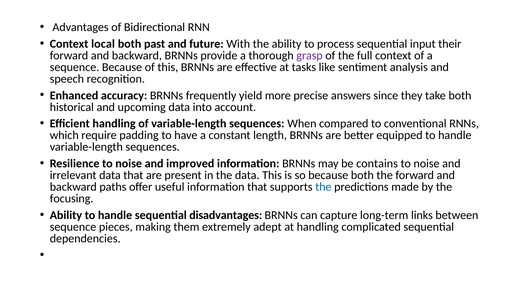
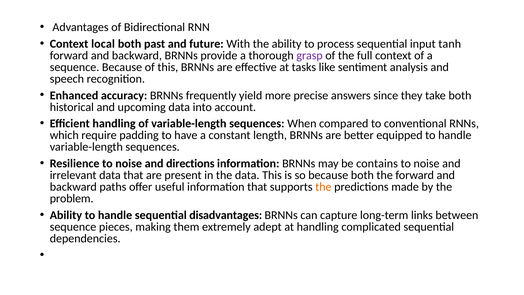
their: their -> tanh
improved: improved -> directions
the at (323, 187) colour: blue -> orange
focusing: focusing -> problem
